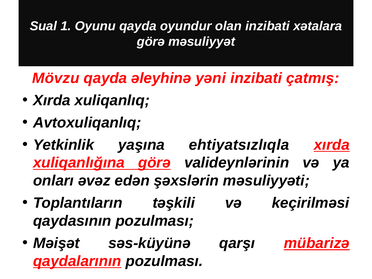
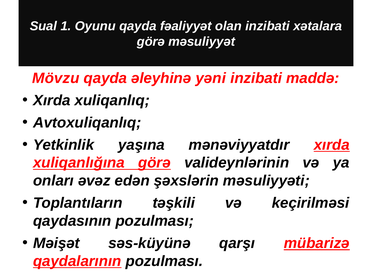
oyundur: oyundur -> fəaliyyət
çatmış: çatmış -> maddə
ehtiyatsızlıqla: ehtiyatsızlıqla -> mənəviyyatdır
